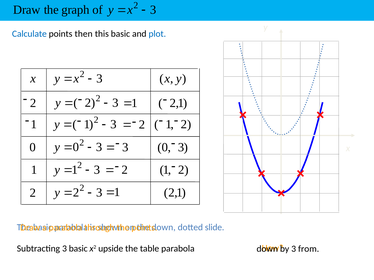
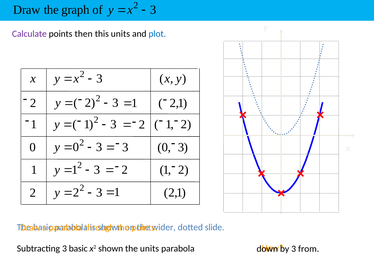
Calculate colour: blue -> purple
this basic: basic -> units
down at (164, 228): down -> wider
x2 upside: upside -> shown
the table: table -> units
